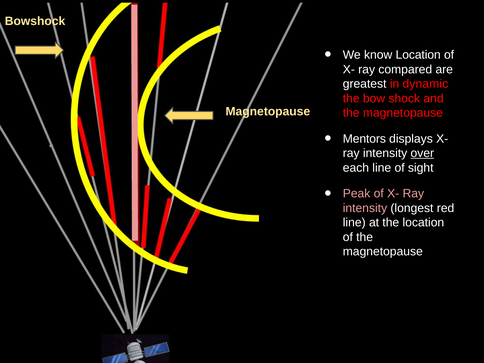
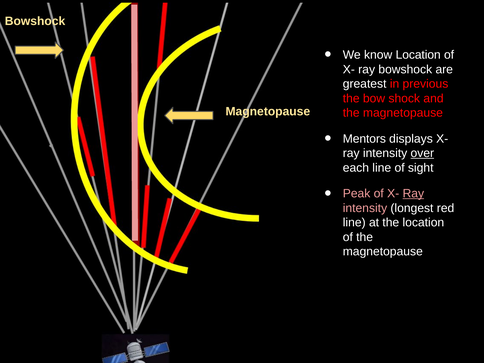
ray compared: compared -> bowshock
dynamic: dynamic -> previous
Ray at (413, 194) underline: none -> present
